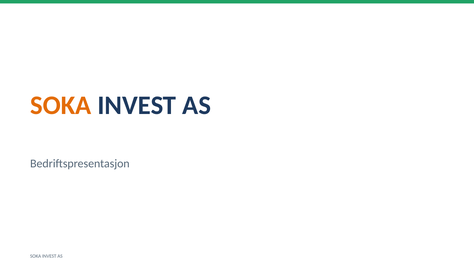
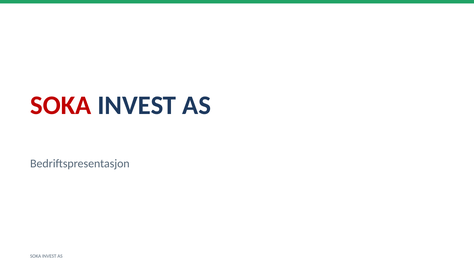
SOKA at (61, 105) colour: orange -> red
